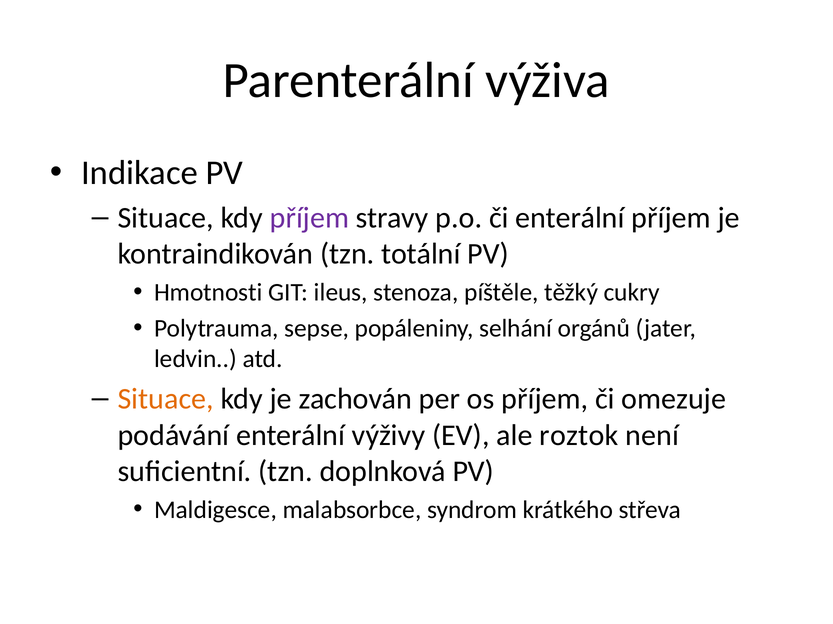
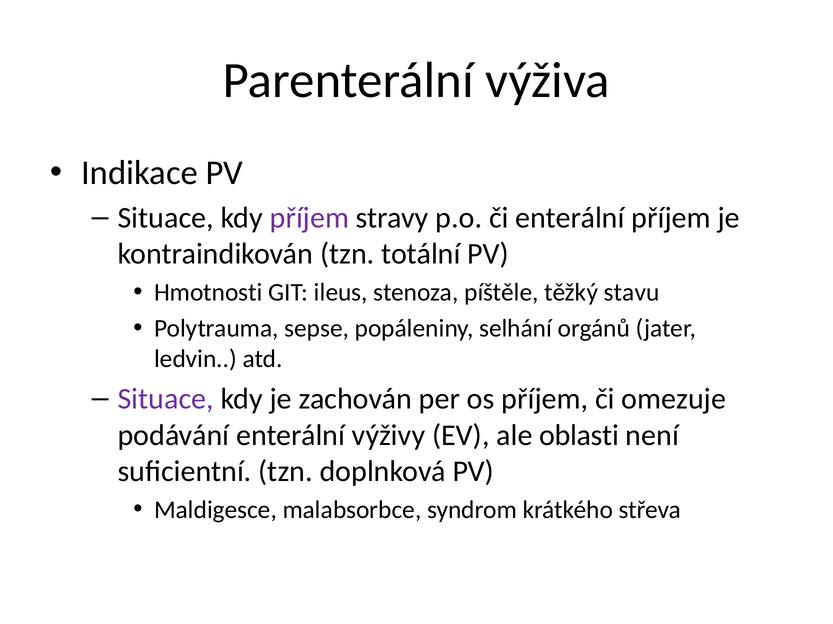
cukry: cukry -> stavu
Situace at (166, 400) colour: orange -> purple
roztok: roztok -> oblasti
